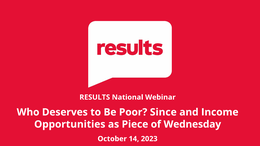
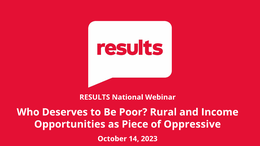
Since: Since -> Rural
Wednesday: Wednesday -> Oppressive
